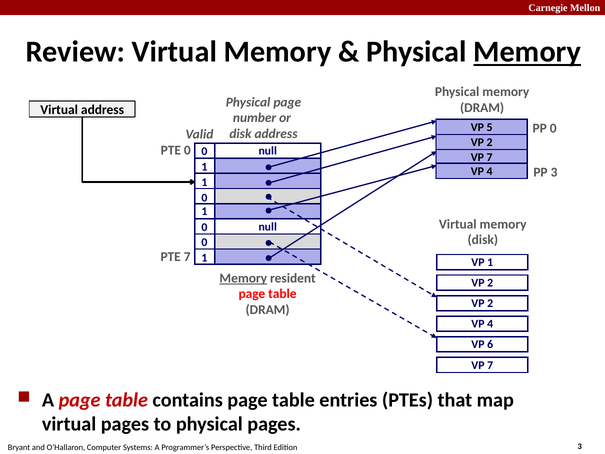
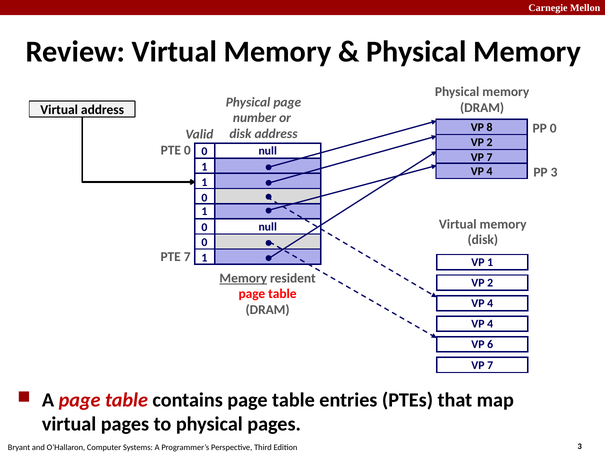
Memory at (527, 52) underline: present -> none
5: 5 -> 8
2 at (490, 303): 2 -> 4
